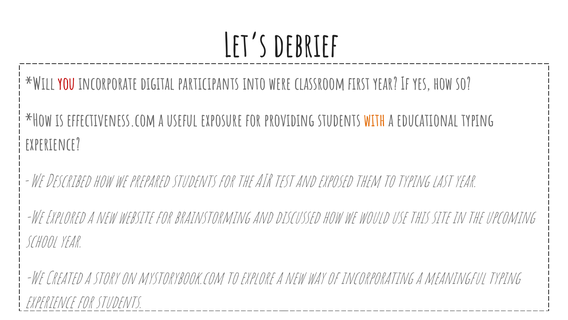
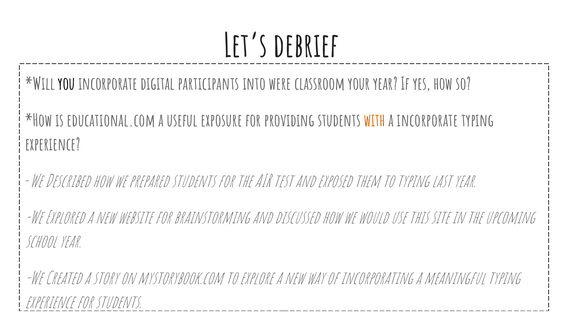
you colour: red -> black
first: first -> your
effectiveness.com: effectiveness.com -> educational.com
a educational: educational -> incorporate
